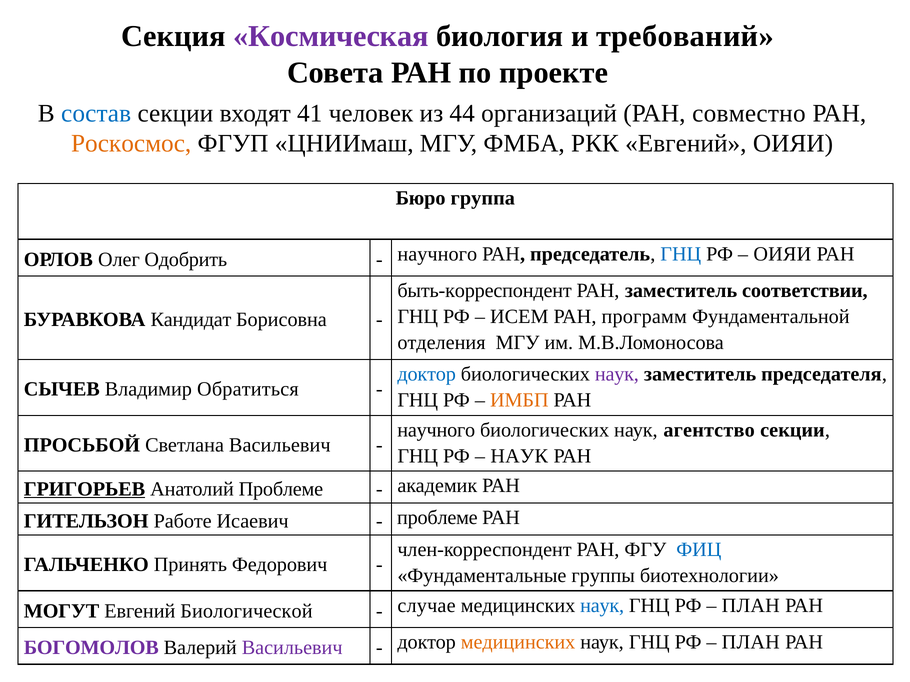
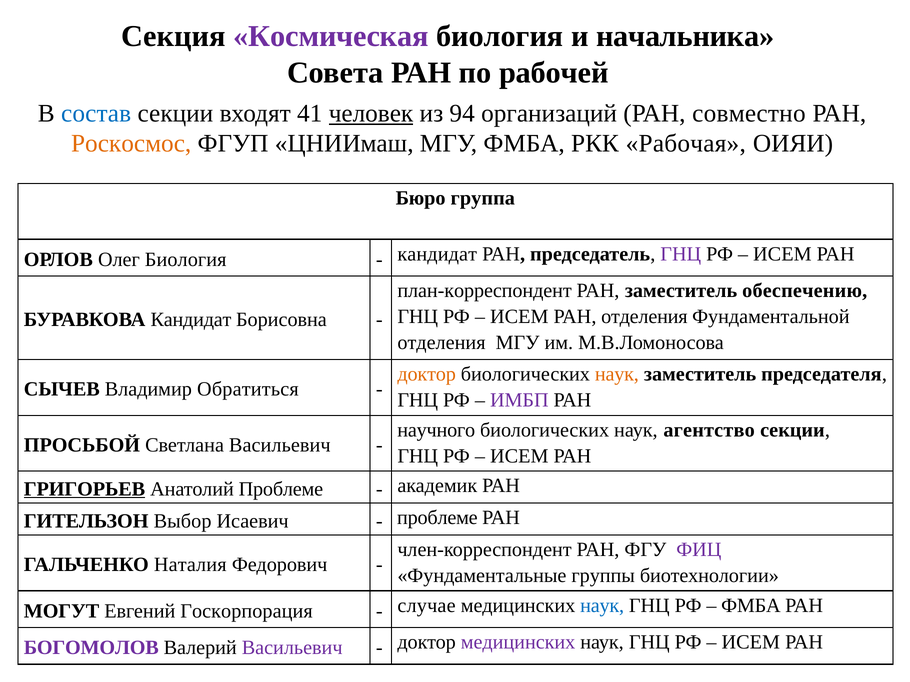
требований: требований -> начальника
проекте: проекте -> рабочей
человек underline: none -> present
44: 44 -> 94
РКК Евгений: Евгений -> Рабочая
Олег Одобрить: Одобрить -> Биология
научного at (437, 254): научного -> кандидат
ГНЦ at (681, 254) colour: blue -> purple
ОИЯИ at (782, 254): ОИЯИ -> ИСЕМ
быть-корреспондент: быть-корреспондент -> план-корреспондент
соответствии: соответствии -> обеспечению
РАН программ: программ -> отделения
доктор at (427, 375) colour: blue -> orange
наук at (617, 375) colour: purple -> orange
ИМБП colour: orange -> purple
НАУК at (519, 456): НАУК -> ИСЕМ
Работе: Работе -> Выбор
ФИЦ colour: blue -> purple
Принять: Принять -> Наталия
Биологической: Биологической -> Госкорпорация
ПЛАН at (751, 606): ПЛАН -> ФМБА
медицинских at (518, 643) colour: orange -> purple
ПЛАН at (751, 643): ПЛАН -> ИСЕМ
